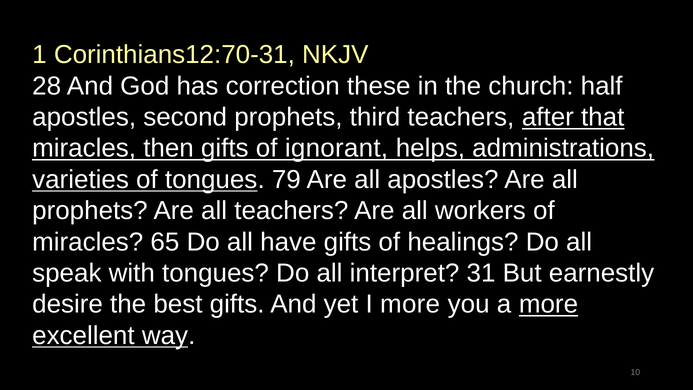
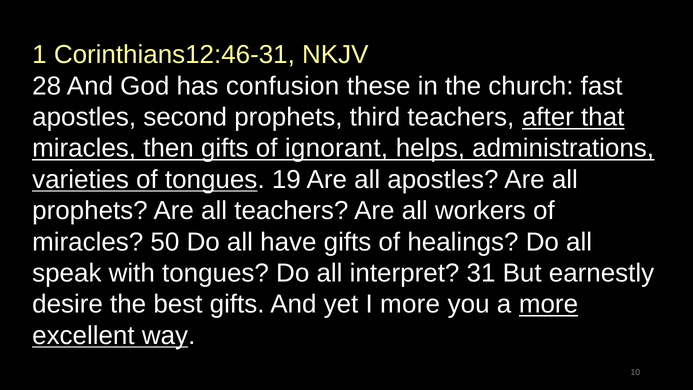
Corinthians12:70-31: Corinthians12:70-31 -> Corinthians12:46-31
correction: correction -> confusion
half: half -> fast
79: 79 -> 19
65: 65 -> 50
